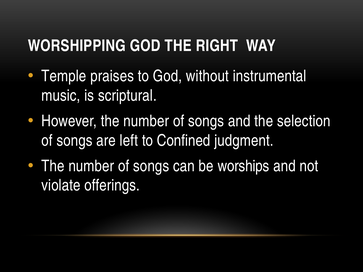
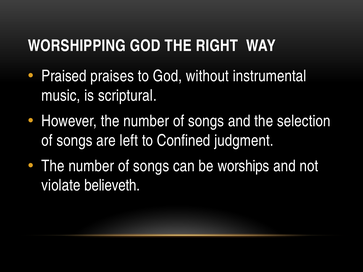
Temple: Temple -> Praised
offerings: offerings -> believeth
